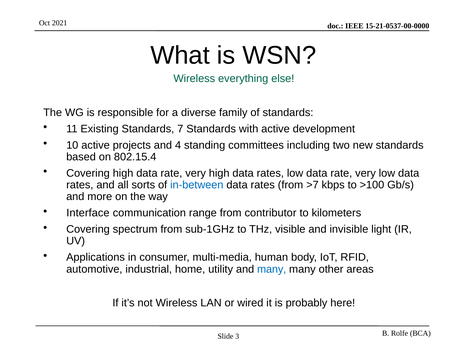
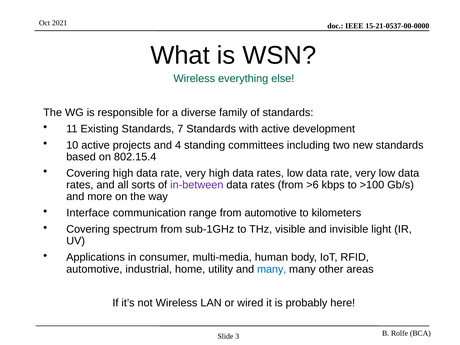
in-between colour: blue -> purple
>7: >7 -> >6
from contributor: contributor -> automotive
